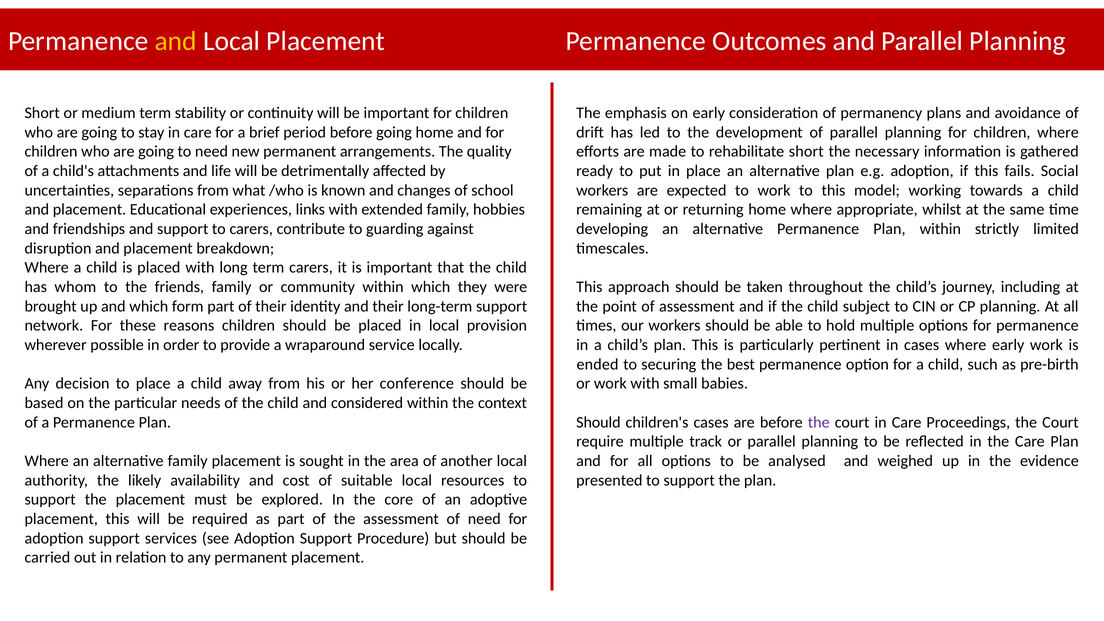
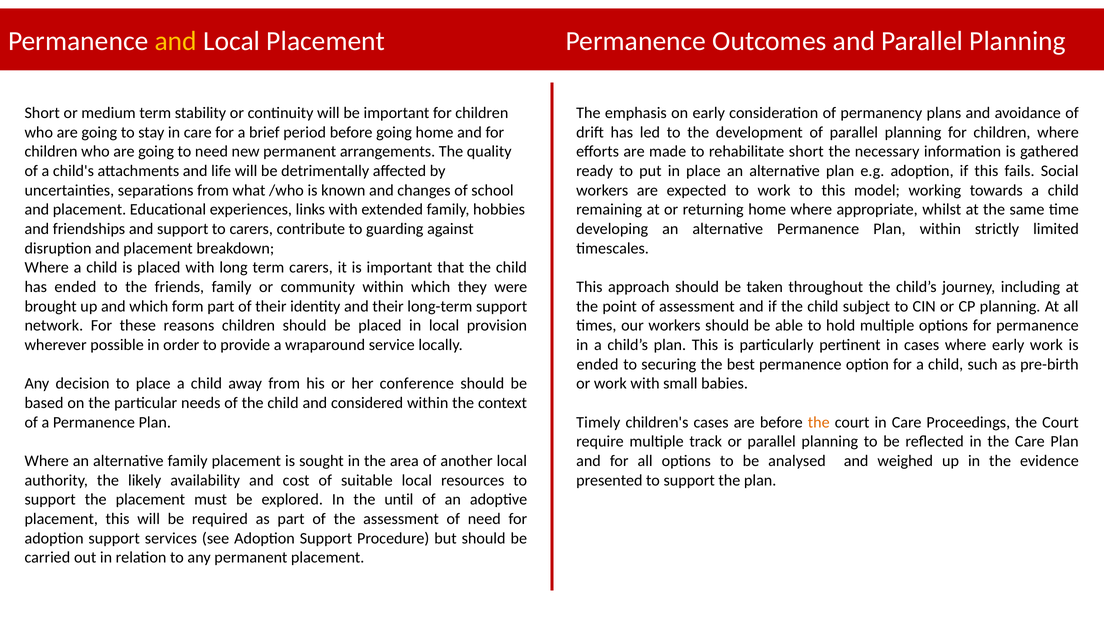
has whom: whom -> ended
Should at (598, 422): Should -> Timely
the at (819, 422) colour: purple -> orange
core: core -> until
